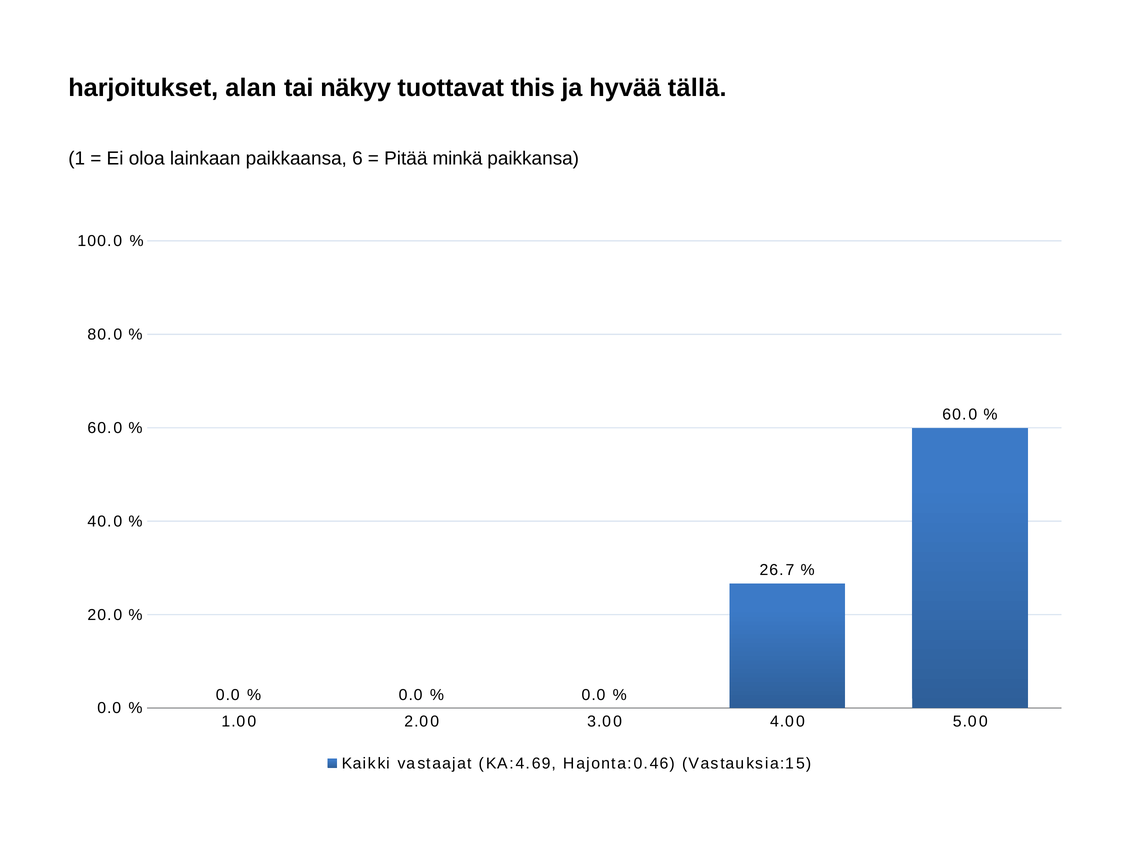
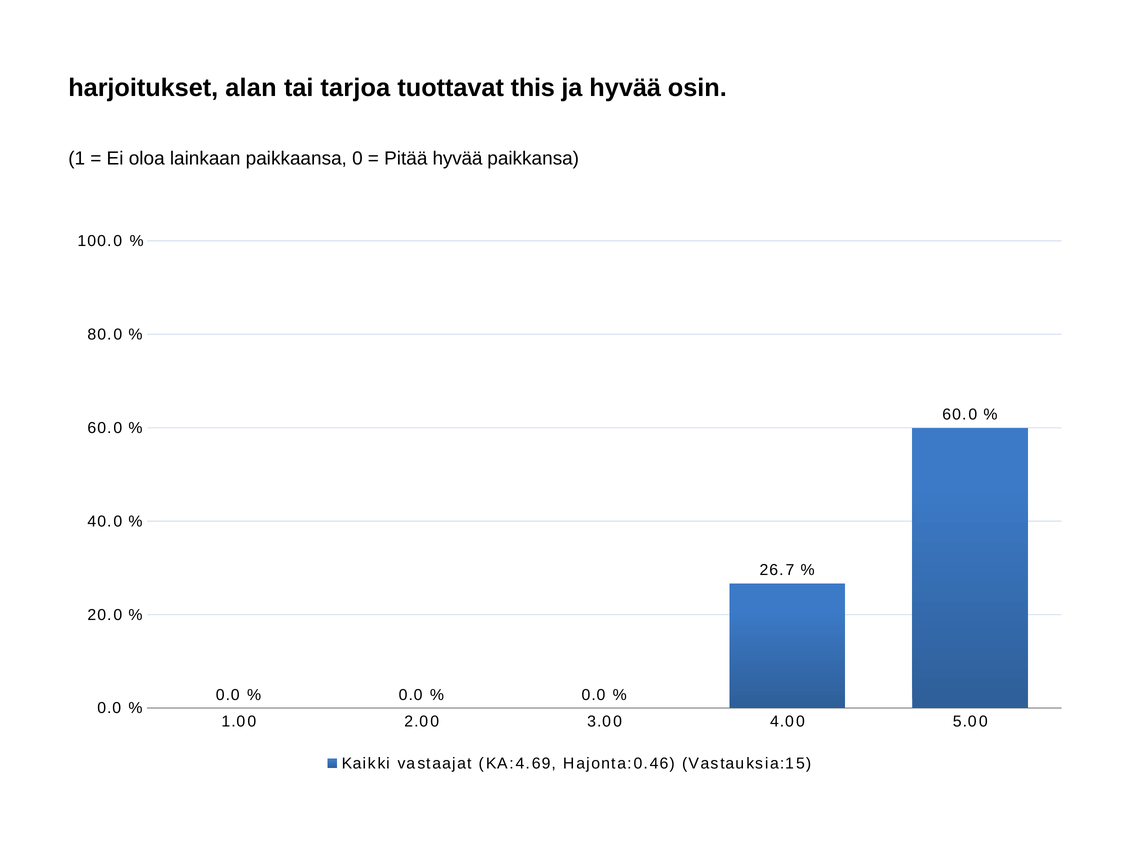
näkyy: näkyy -> tarjoa
tällä: tällä -> osin
6: 6 -> 0
Pitää minkä: minkä -> hyvää
